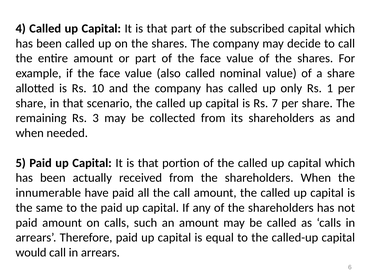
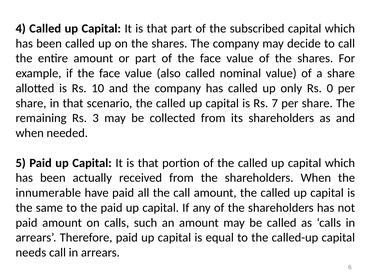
1: 1 -> 0
would: would -> needs
